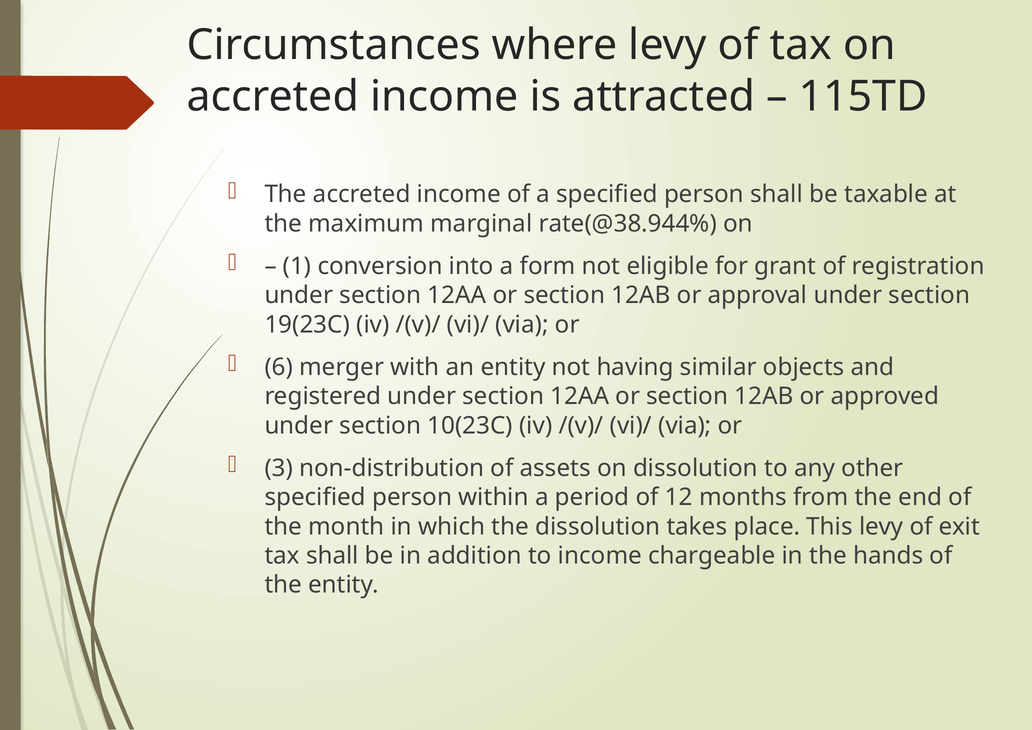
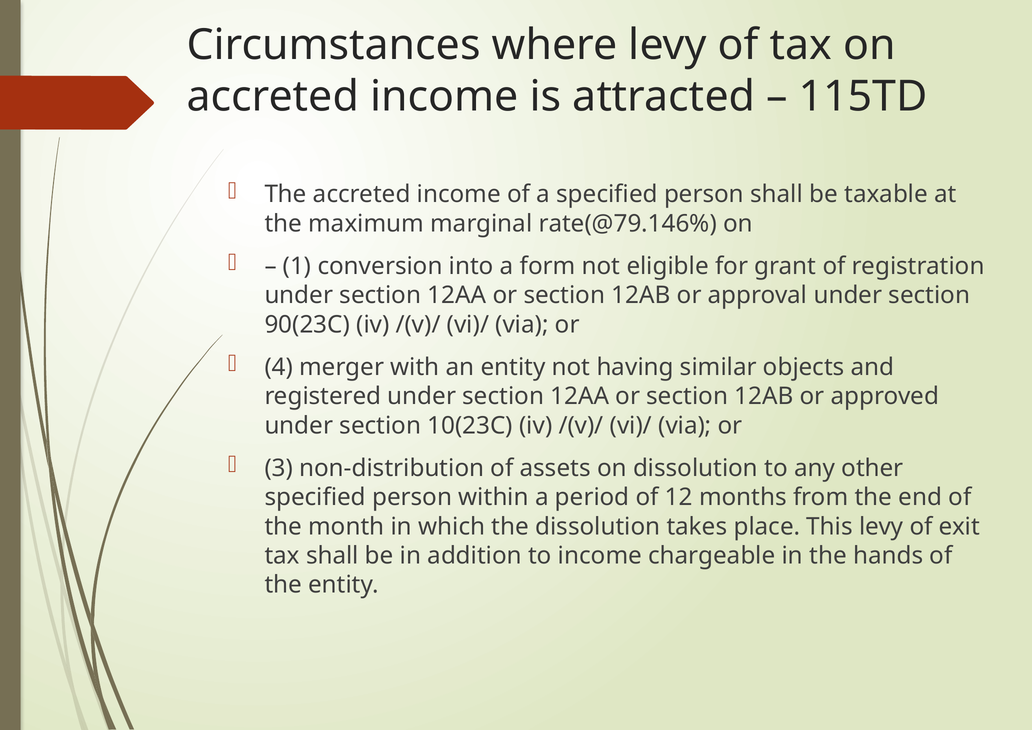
rate(@38.944%: rate(@38.944% -> rate(@79.146%
19(23C: 19(23C -> 90(23C
6: 6 -> 4
